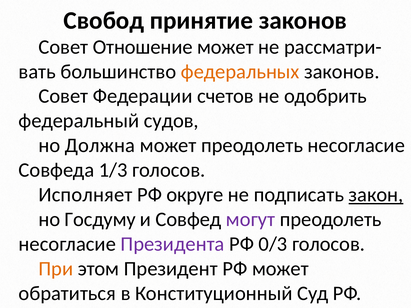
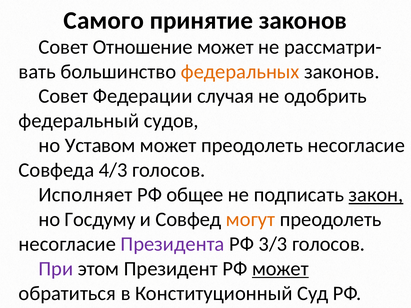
Свобод: Свобод -> Самого
счетов: счетов -> случая
Должна: Должна -> Уставом
1/3: 1/3 -> 4/3
округе: округе -> общее
могут colour: purple -> orange
0/3: 0/3 -> 3/3
При colour: orange -> purple
может at (280, 269) underline: none -> present
